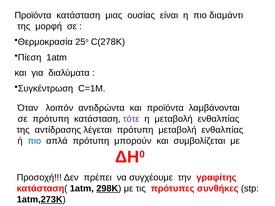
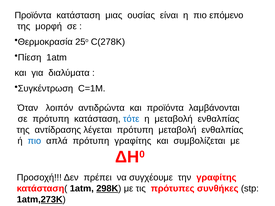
διαμάντι: διαμάντι -> επόμενο
τότε colour: purple -> blue
πρότυπη μπορούν: μπορούν -> γραφίτης
